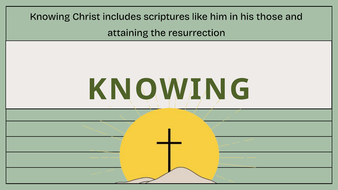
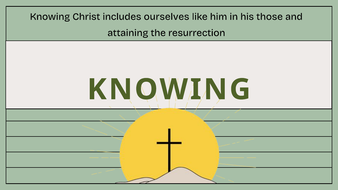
scriptures: scriptures -> ourselves
